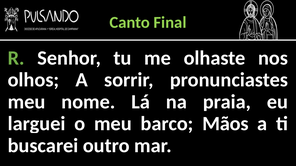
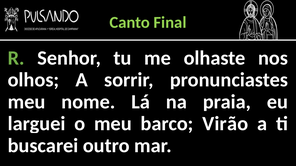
Mãos: Mãos -> Virão
